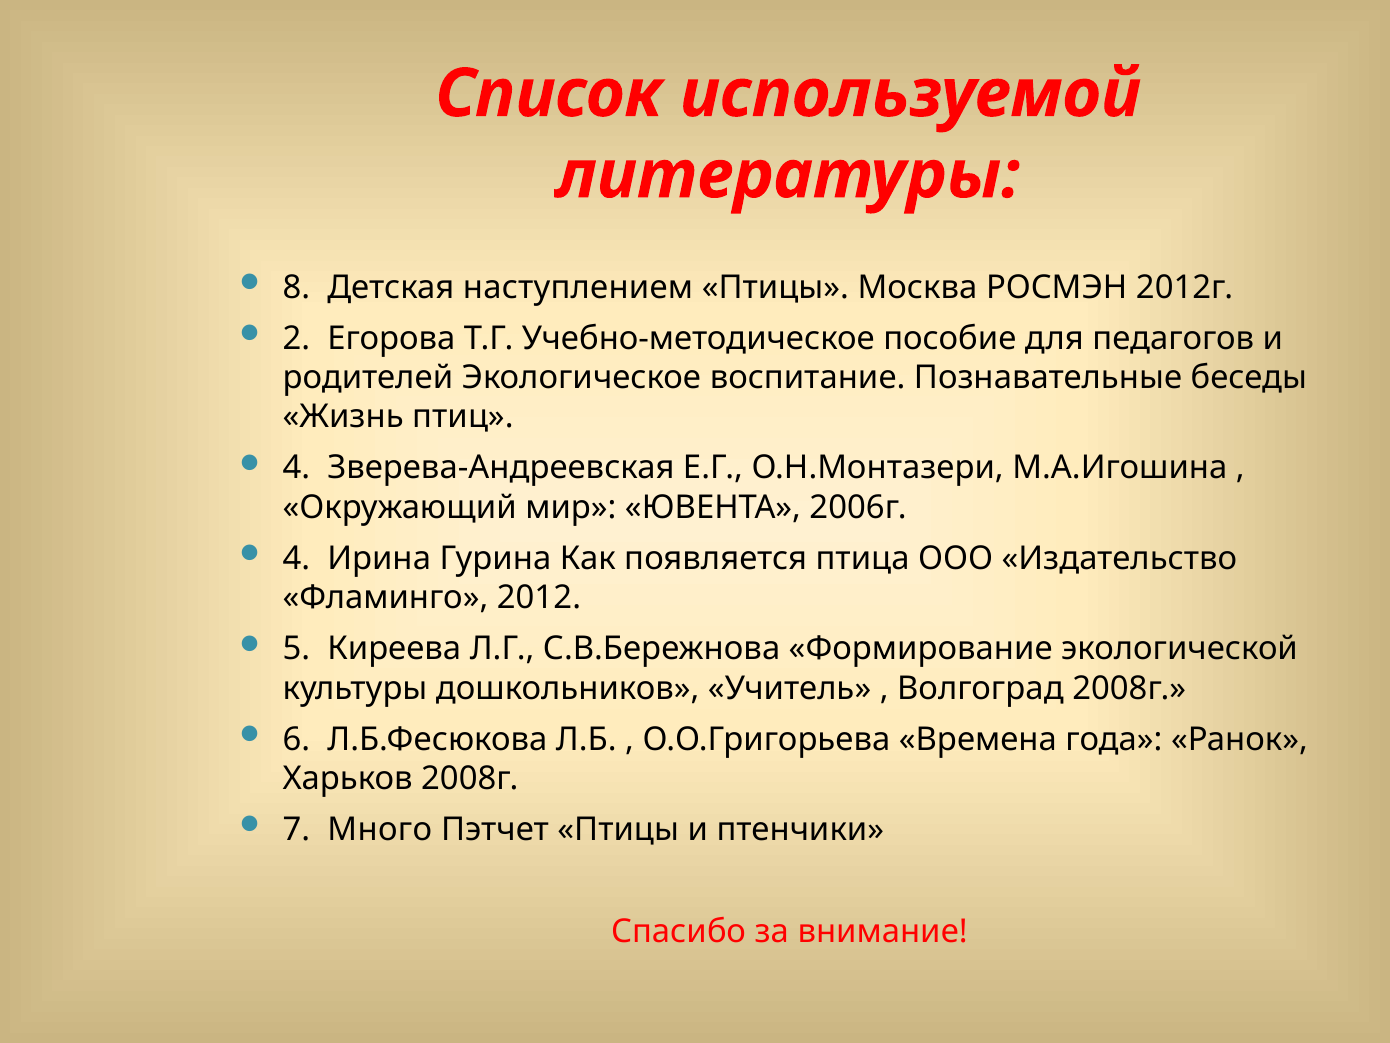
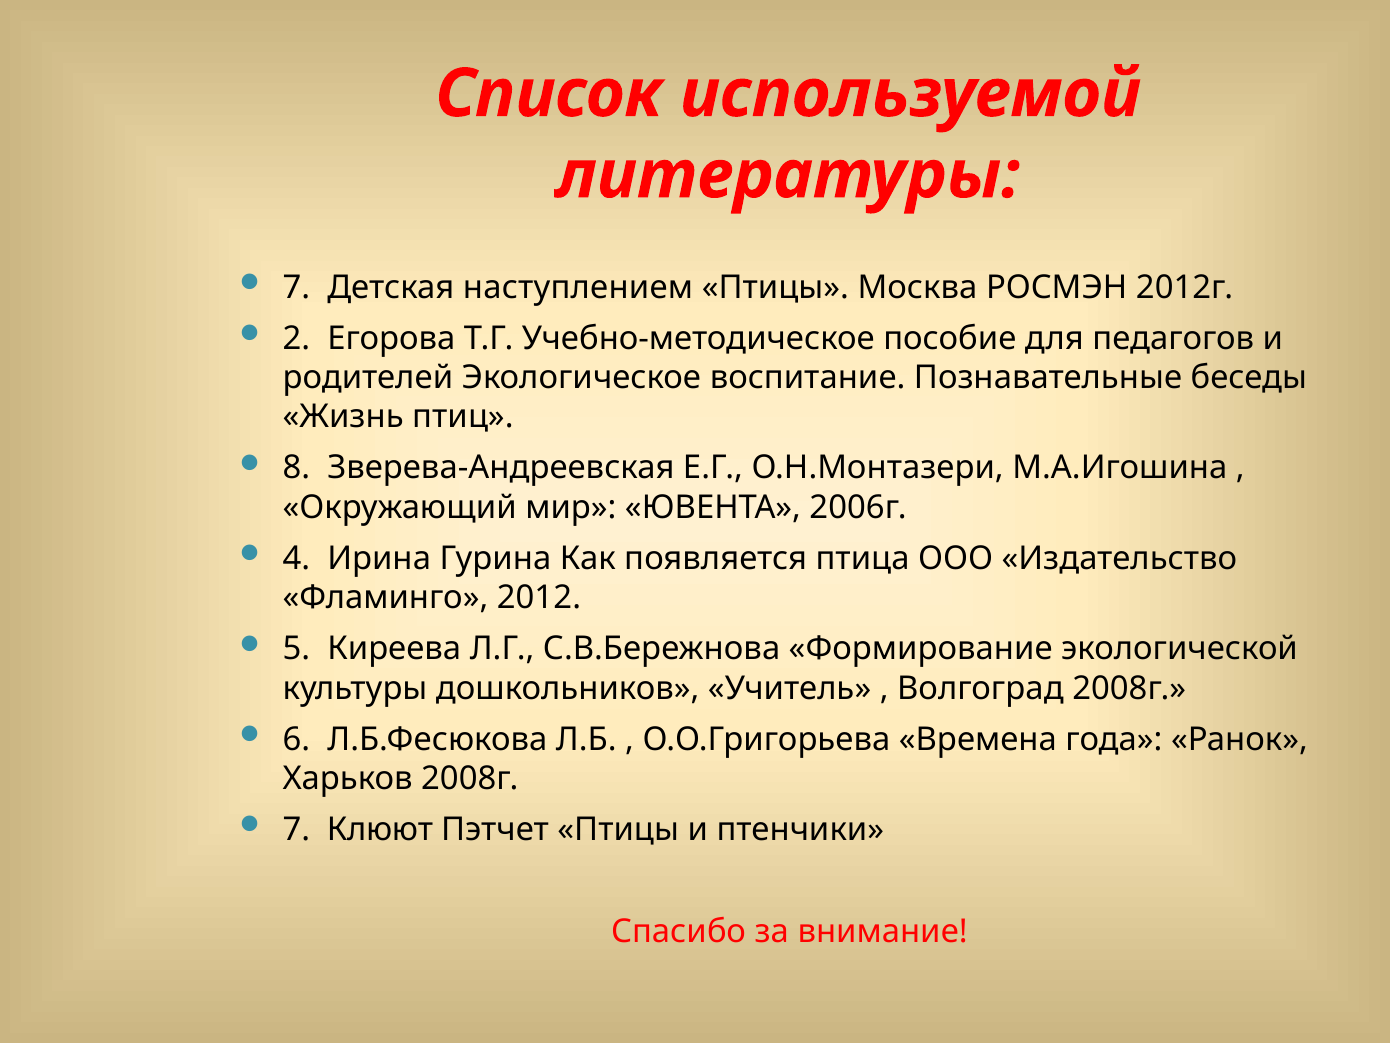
8 at (296, 287): 8 -> 7
4 at (296, 468): 4 -> 8
Много: Много -> Клюют
